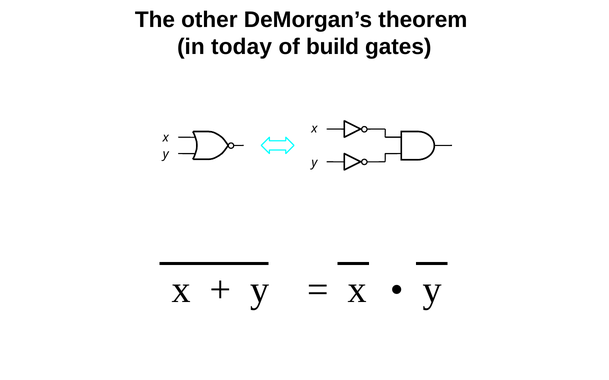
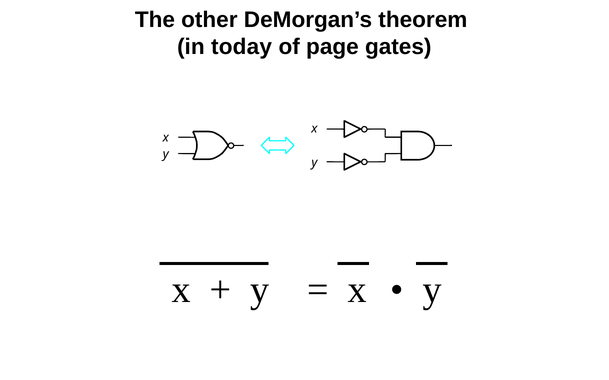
build: build -> page
